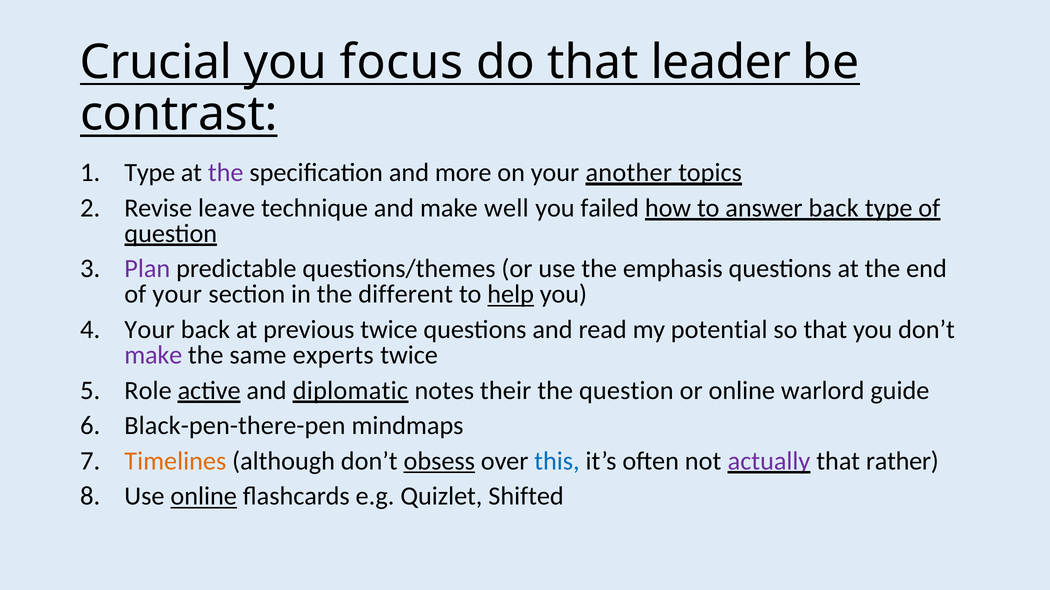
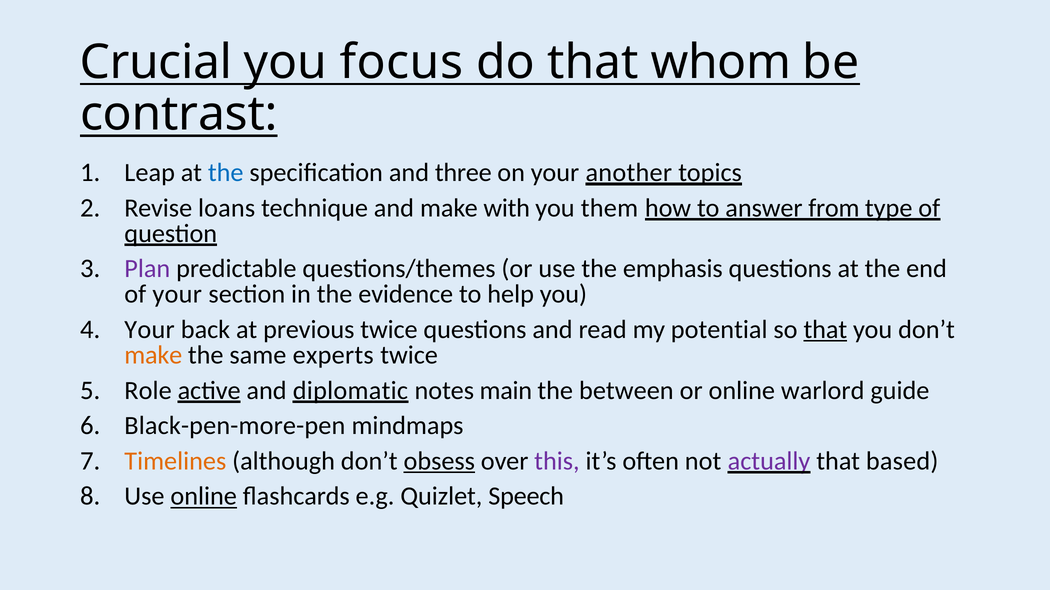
leader: leader -> whom
Type at (150, 173): Type -> Leap
the at (226, 173) colour: purple -> blue
more: more -> three
leave: leave -> loans
well: well -> with
failed: failed -> them
answer back: back -> from
different: different -> evidence
help underline: present -> none
that at (825, 330) underline: none -> present
make at (153, 355) colour: purple -> orange
their: their -> main
the question: question -> between
Black-pen-there-pen: Black-pen-there-pen -> Black-pen-more-pen
this colour: blue -> purple
rather: rather -> based
Shifted: Shifted -> Speech
